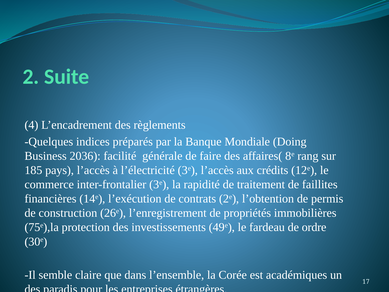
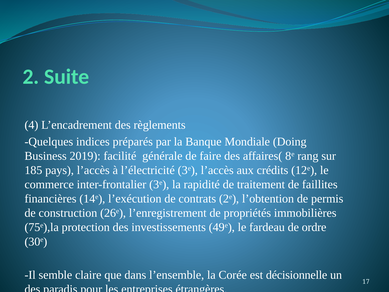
2036: 2036 -> 2019
académiques: académiques -> décisionnelle
